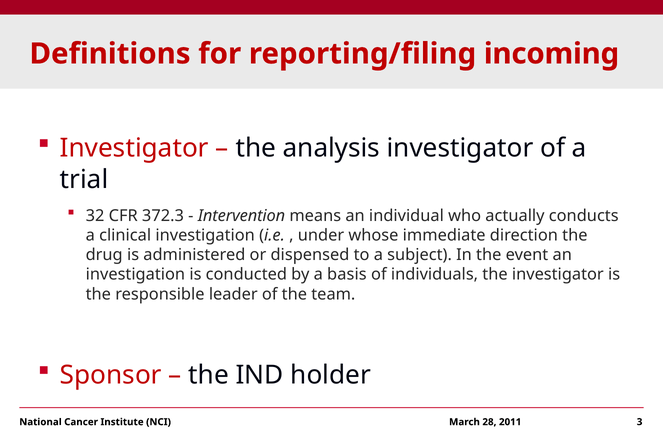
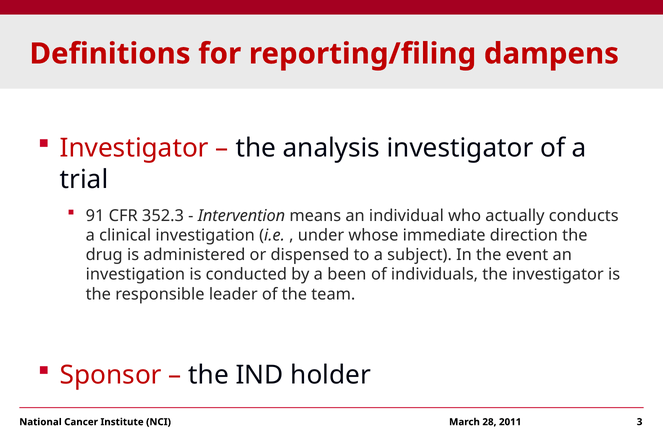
incoming: incoming -> dampens
32: 32 -> 91
372.3: 372.3 -> 352.3
basis: basis -> been
